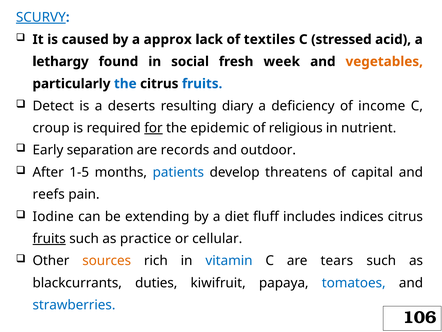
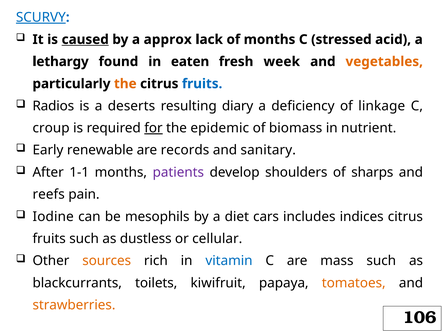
caused underline: none -> present
of textiles: textiles -> months
social: social -> eaten
the at (125, 84) colour: blue -> orange
Detect: Detect -> Radios
income: income -> linkage
religious: religious -> biomass
separation: separation -> renewable
outdoor: outdoor -> sanitary
1-5: 1-5 -> 1-1
patients colour: blue -> purple
threatens: threatens -> shoulders
capital: capital -> sharps
extending: extending -> mesophils
fluff: fluff -> cars
fruits at (49, 238) underline: present -> none
practice: practice -> dustless
tears: tears -> mass
duties: duties -> toilets
tomatoes colour: blue -> orange
strawberries colour: blue -> orange
